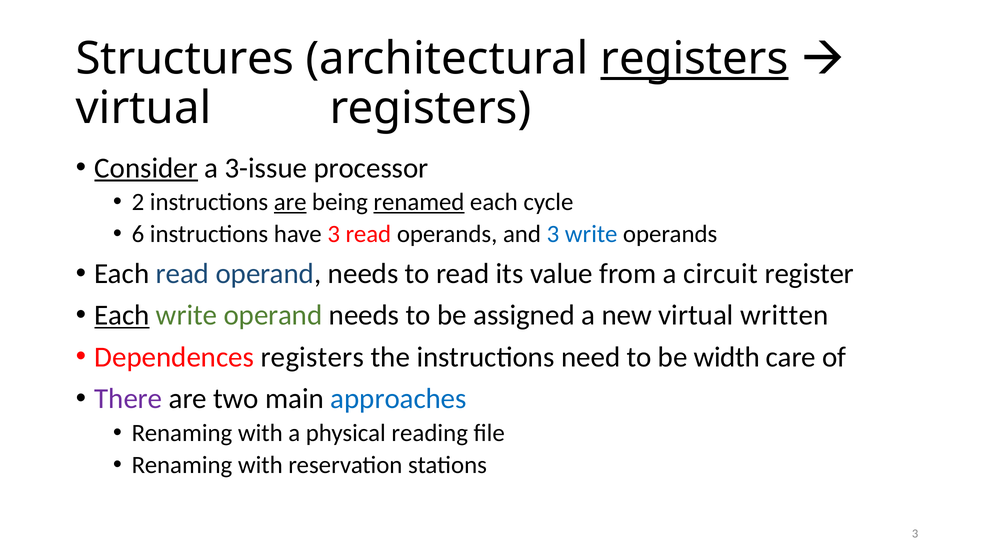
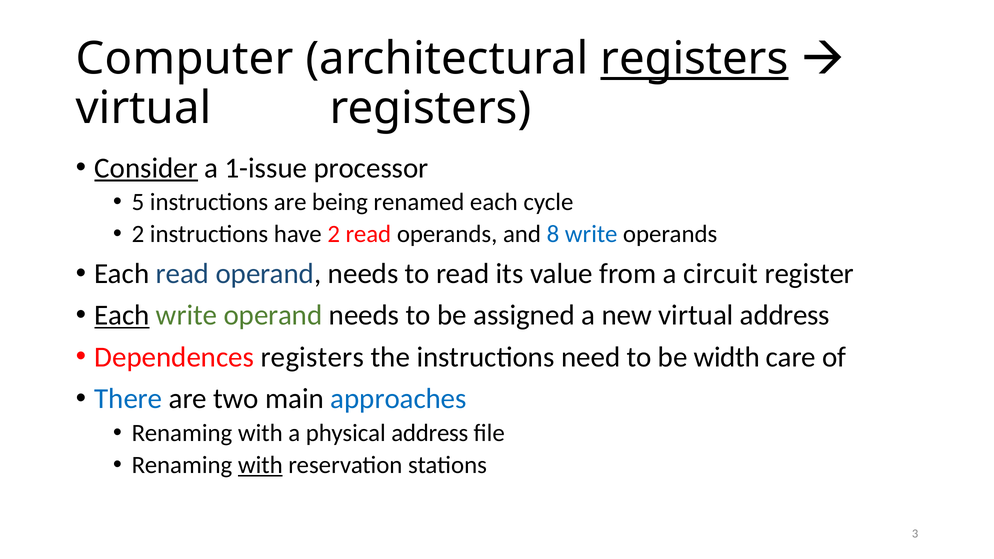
Structures: Structures -> Computer
3-issue: 3-issue -> 1-issue
2: 2 -> 5
are at (290, 202) underline: present -> none
renamed underline: present -> none
6 at (138, 234): 6 -> 2
have 3: 3 -> 2
and 3: 3 -> 8
virtual written: written -> address
There colour: purple -> blue
physical reading: reading -> address
with at (260, 465) underline: none -> present
